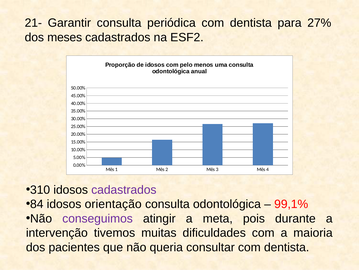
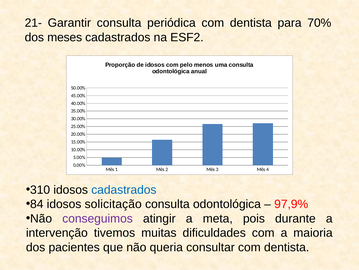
27%: 27% -> 70%
cadastrados at (124, 189) colour: purple -> blue
orientação: orientação -> solicitação
99,1%: 99,1% -> 97,9%
